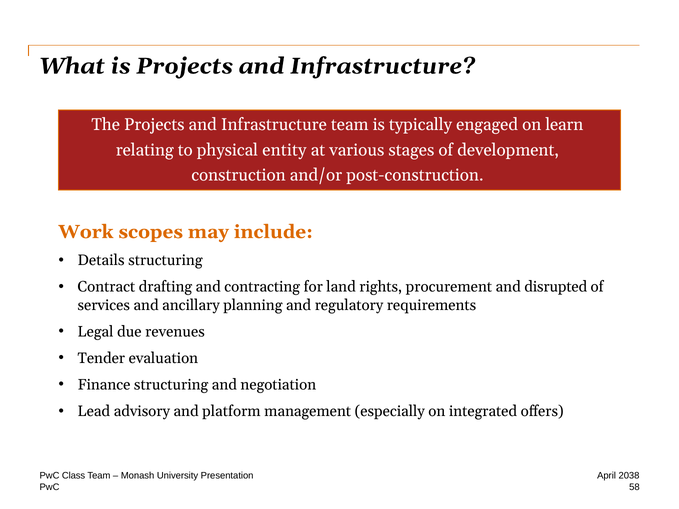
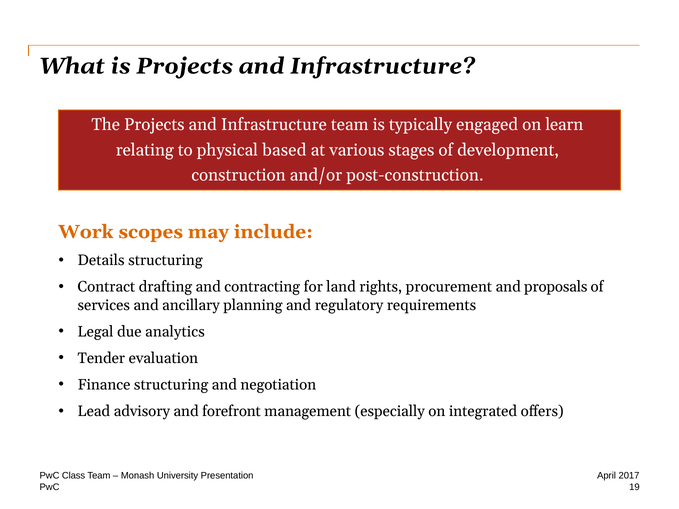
entity: entity -> based
disrupted: disrupted -> proposals
revenues: revenues -> analytics
platform: platform -> forefront
2038: 2038 -> 2017
58: 58 -> 19
